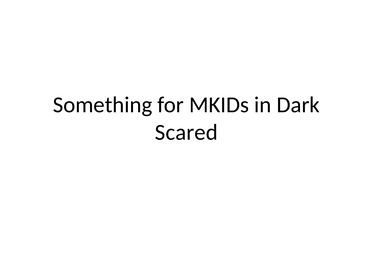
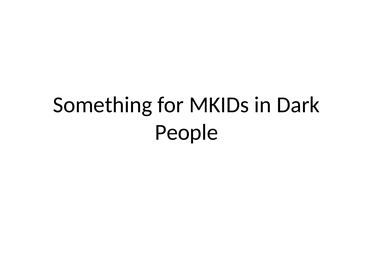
Scared: Scared -> People
